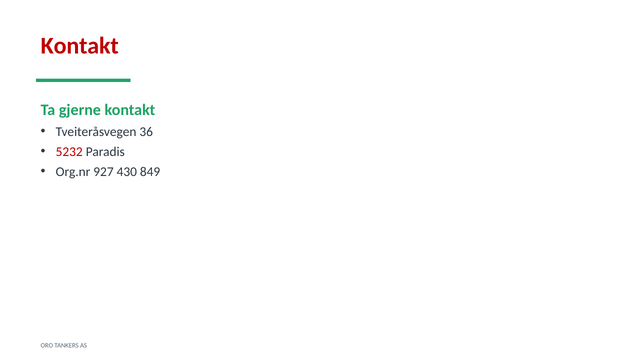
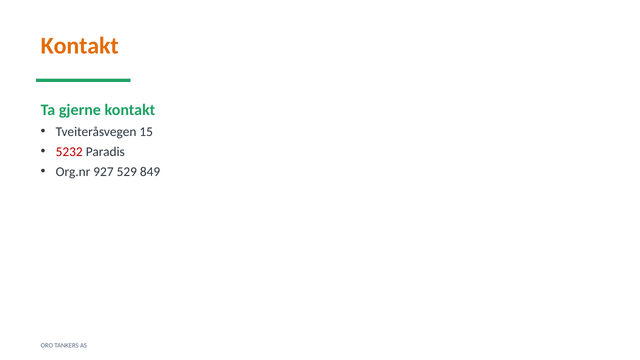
Kontakt at (80, 46) colour: red -> orange
36: 36 -> 15
430: 430 -> 529
